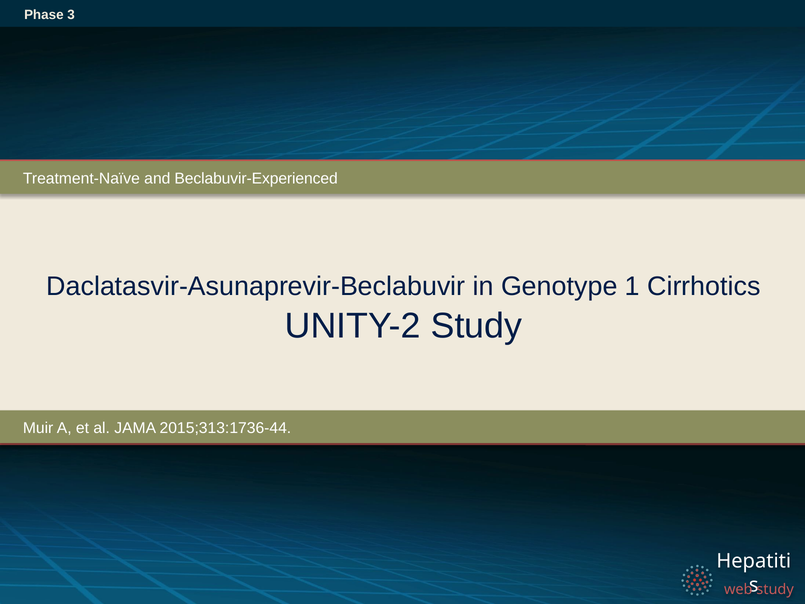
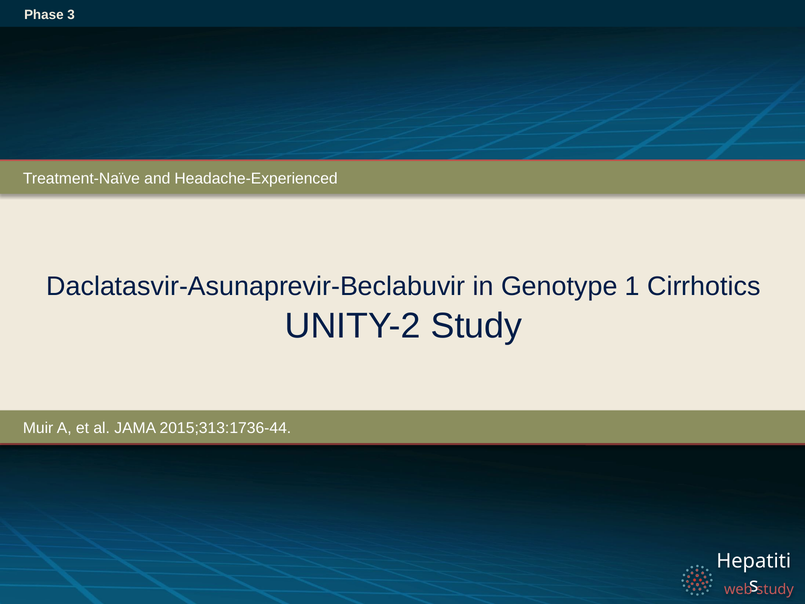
Beclabuvir-Experienced: Beclabuvir-Experienced -> Headache-Experienced
